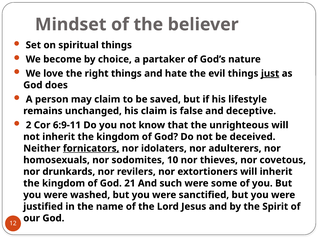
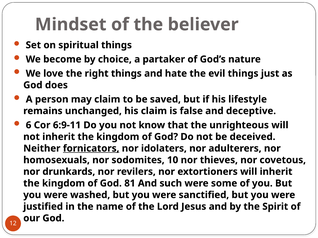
just underline: present -> none
2: 2 -> 6
21: 21 -> 81
